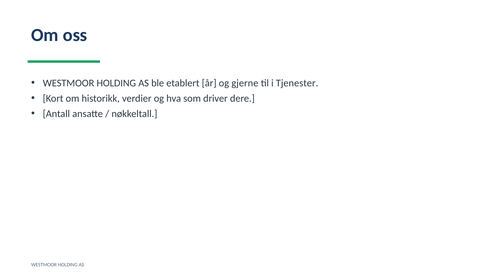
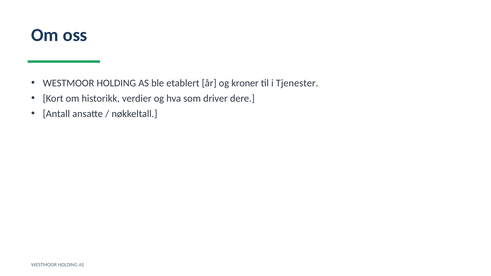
gjerne: gjerne -> kroner
